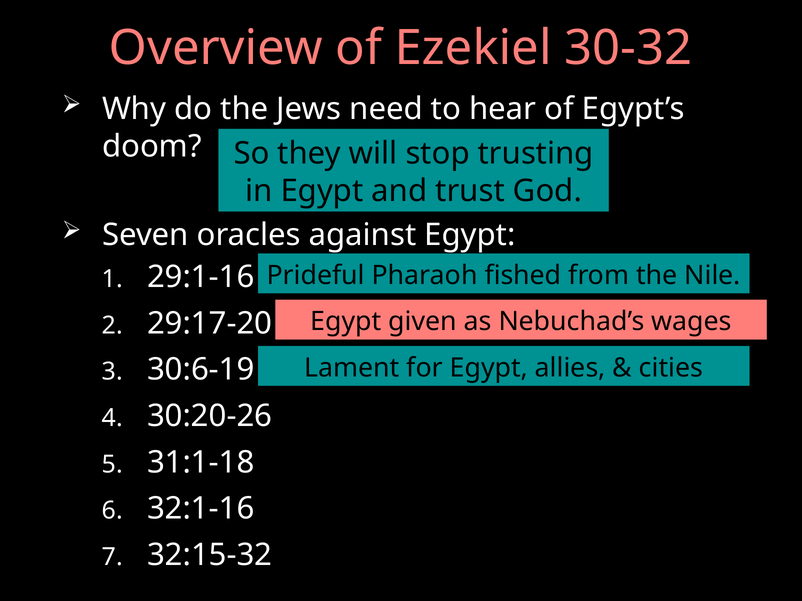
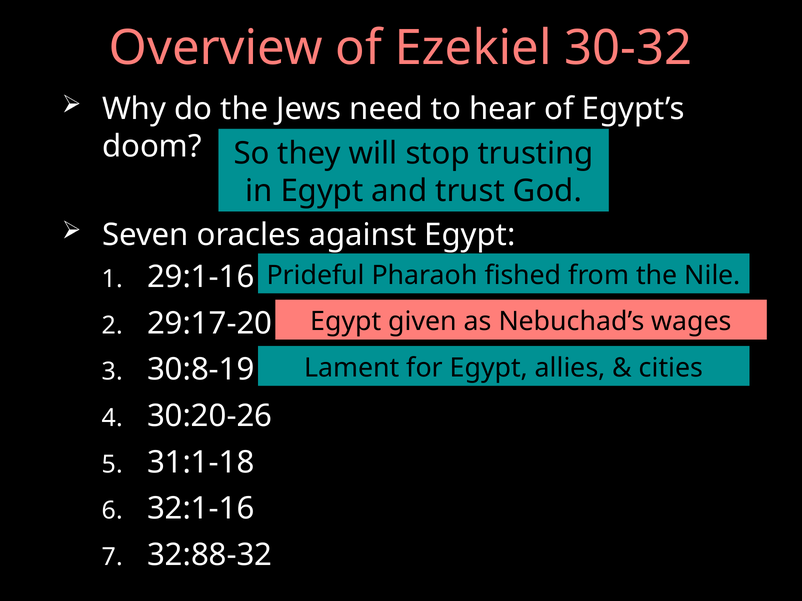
30:6-19: 30:6-19 -> 30:8-19
32:15-32: 32:15-32 -> 32:88-32
